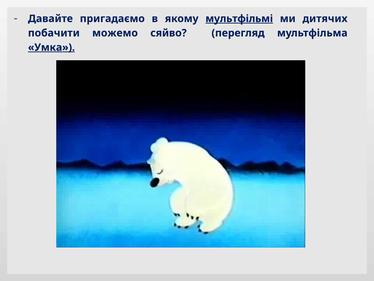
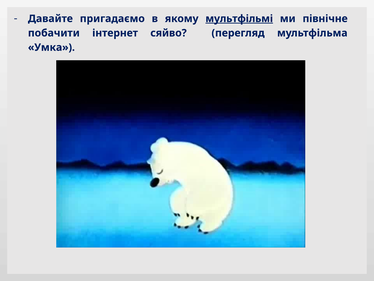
дитячих: дитячих -> північне
можемо: можемо -> інтернет
Умка underline: present -> none
